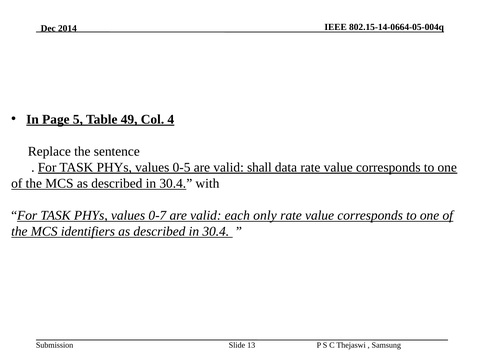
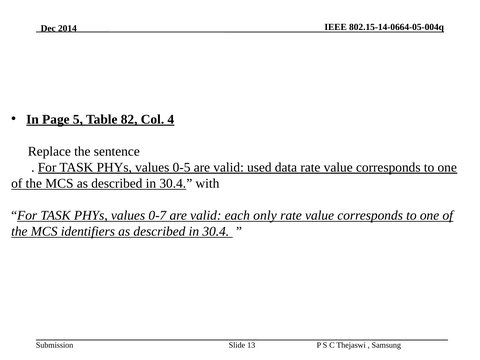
49: 49 -> 82
shall: shall -> used
